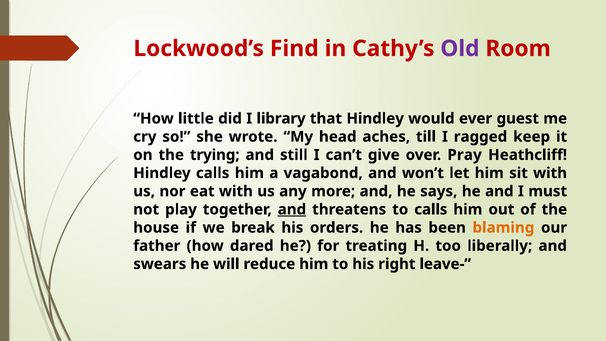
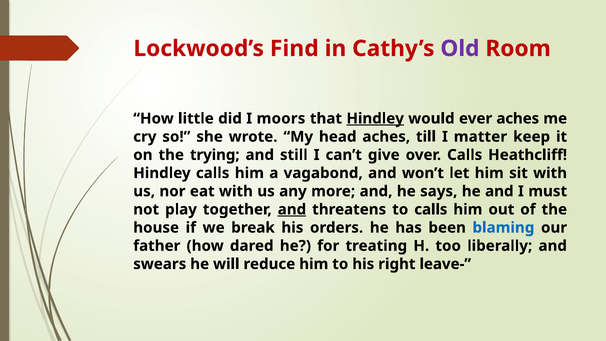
library: library -> moors
Hindley at (375, 118) underline: none -> present
ever guest: guest -> aches
ragged: ragged -> matter
over Pray: Pray -> Calls
blaming colour: orange -> blue
